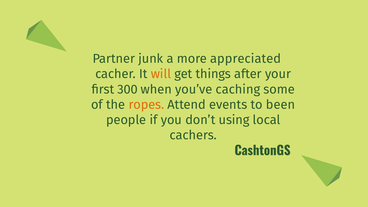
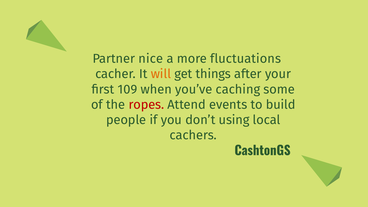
junk: junk -> nice
appreciated: appreciated -> fluctuations
300: 300 -> 109
ropes colour: orange -> red
been: been -> build
